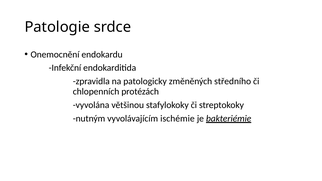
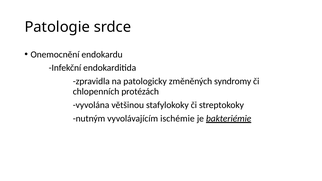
středního: středního -> syndromy
